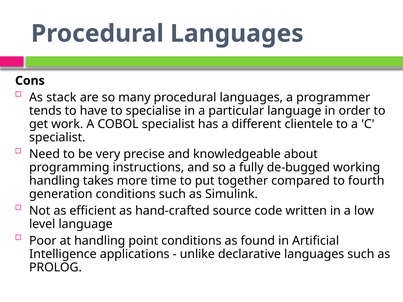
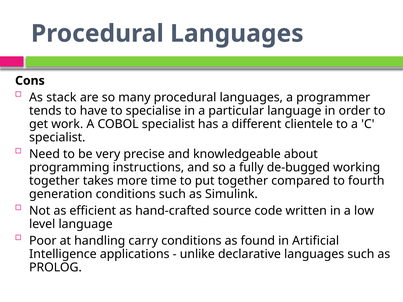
handling at (54, 181): handling -> together
point: point -> carry
